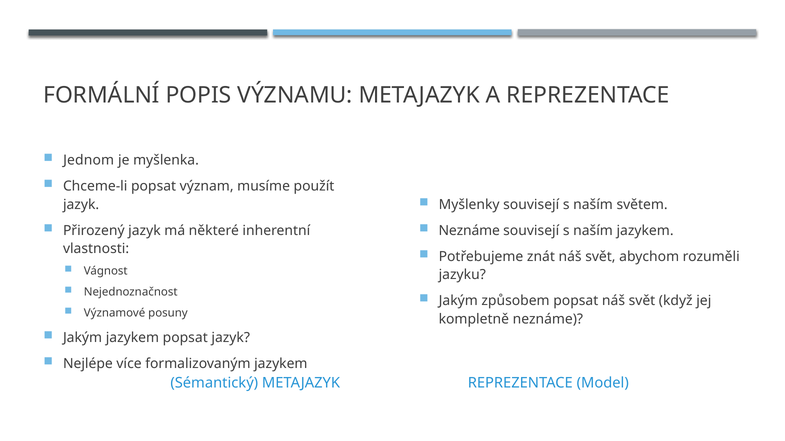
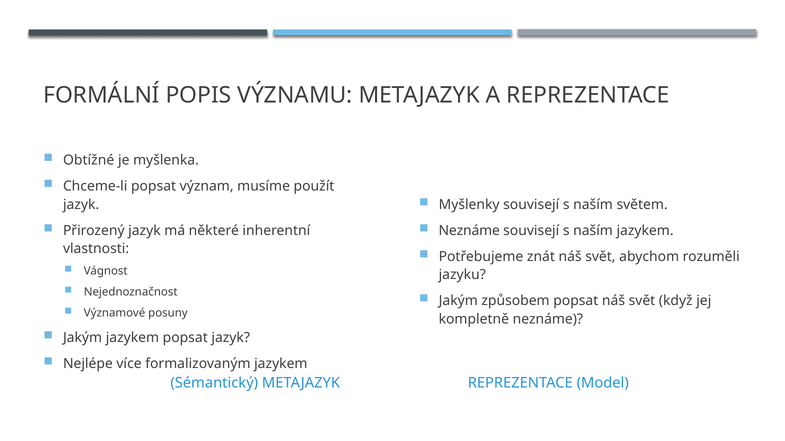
Jednom: Jednom -> Obtížné
